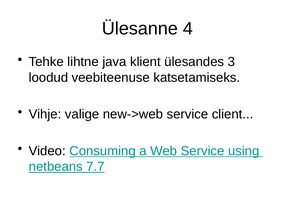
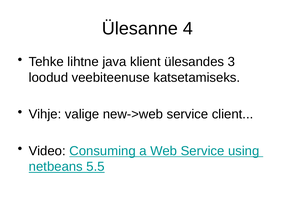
7.7: 7.7 -> 5.5
